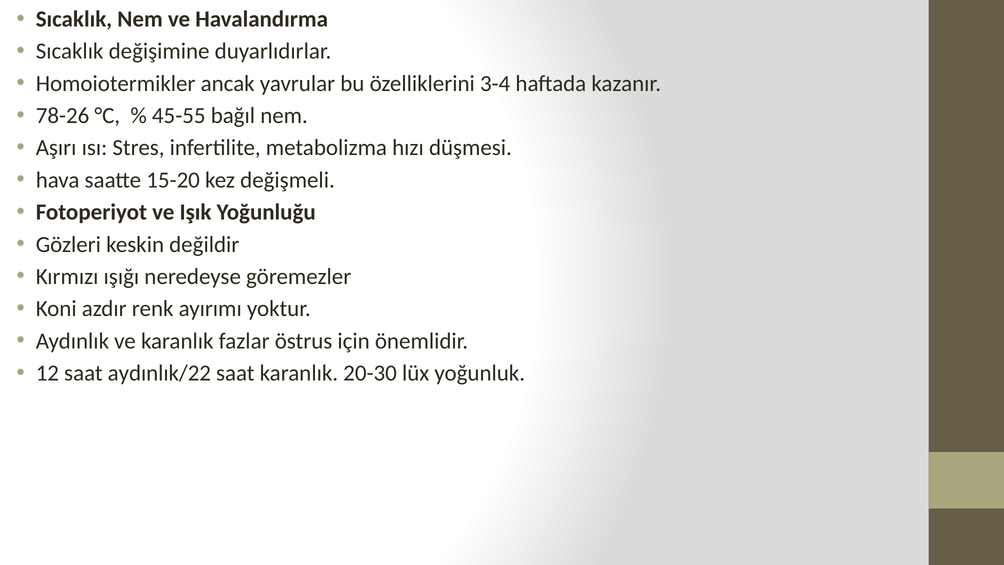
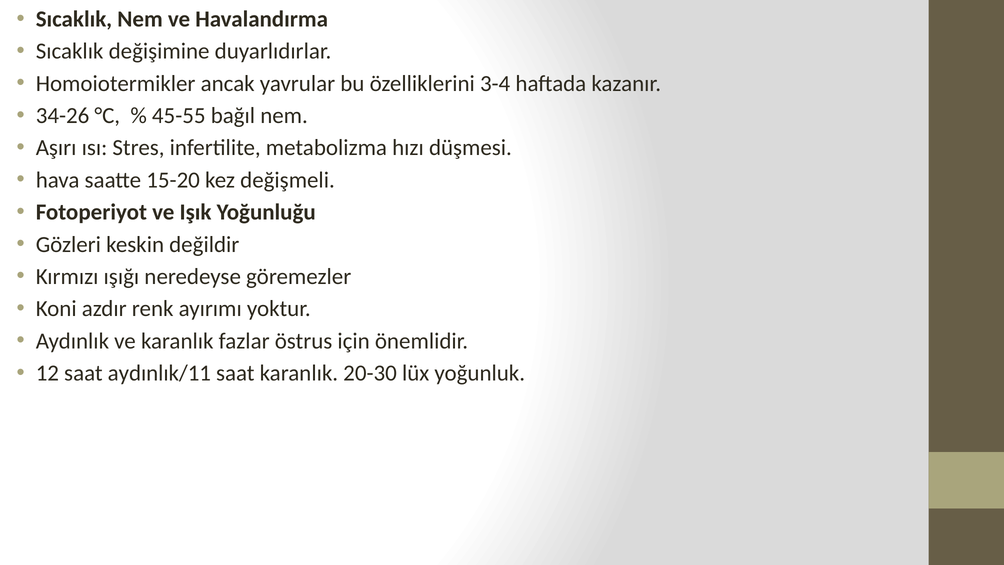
78-26: 78-26 -> 34-26
aydınlık/22: aydınlık/22 -> aydınlık/11
